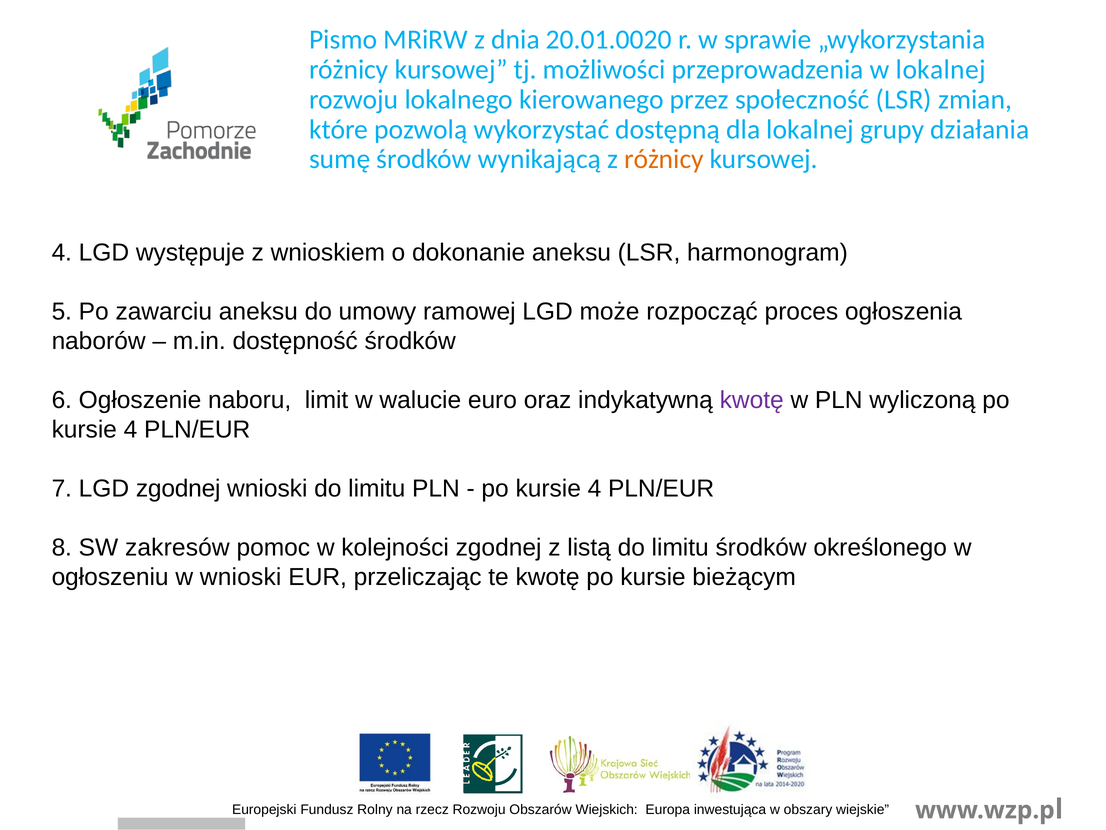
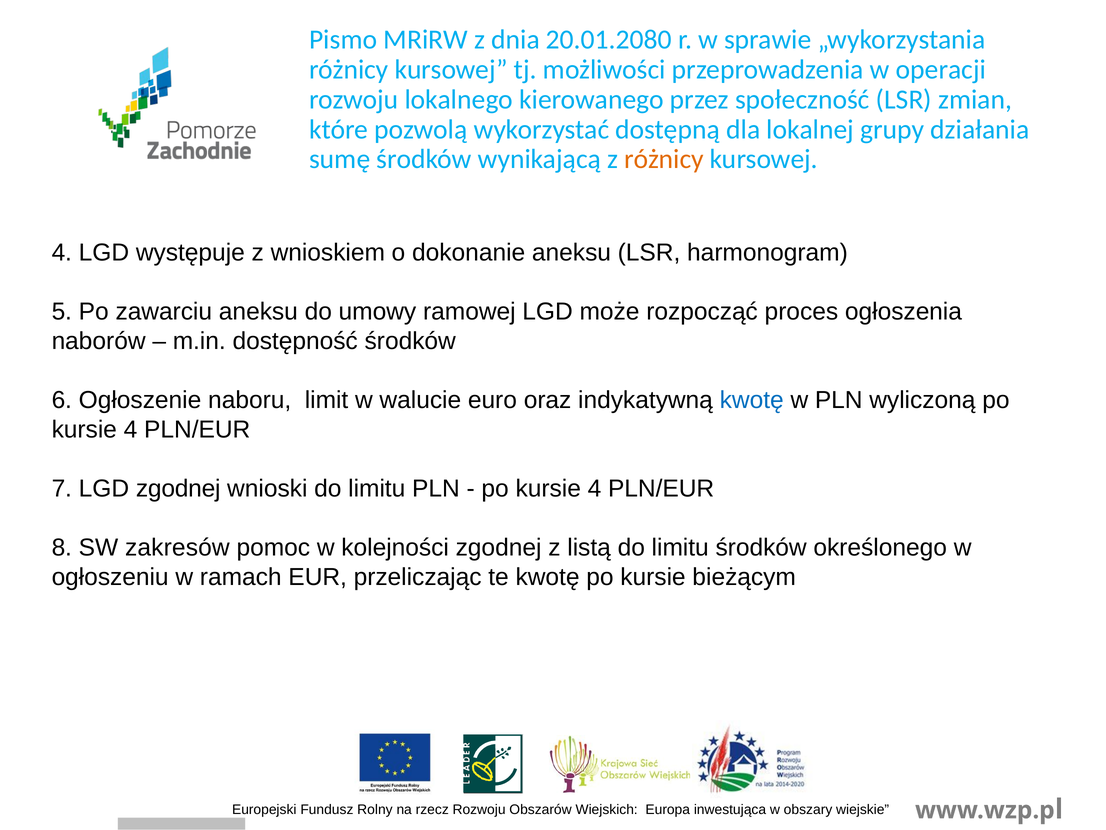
20.01.0020: 20.01.0020 -> 20.01.2080
w lokalnej: lokalnej -> operacji
kwotę at (752, 400) colour: purple -> blue
w wnioski: wnioski -> ramach
